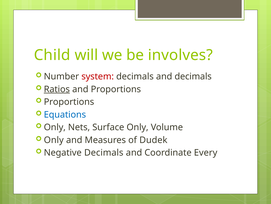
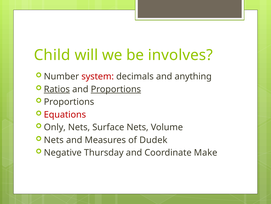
and decimals: decimals -> anything
Proportions at (116, 89) underline: none -> present
Equations colour: blue -> red
Surface Only: Only -> Nets
Only at (54, 139): Only -> Nets
Negative Decimals: Decimals -> Thursday
Every: Every -> Make
